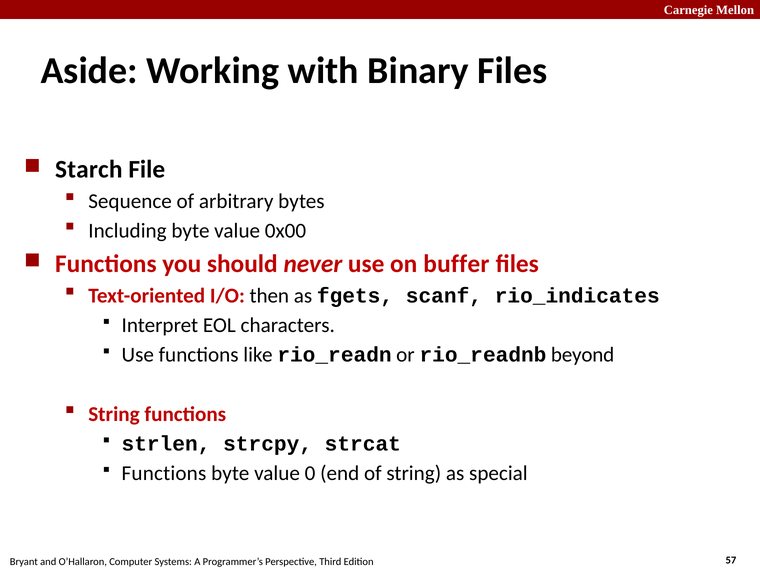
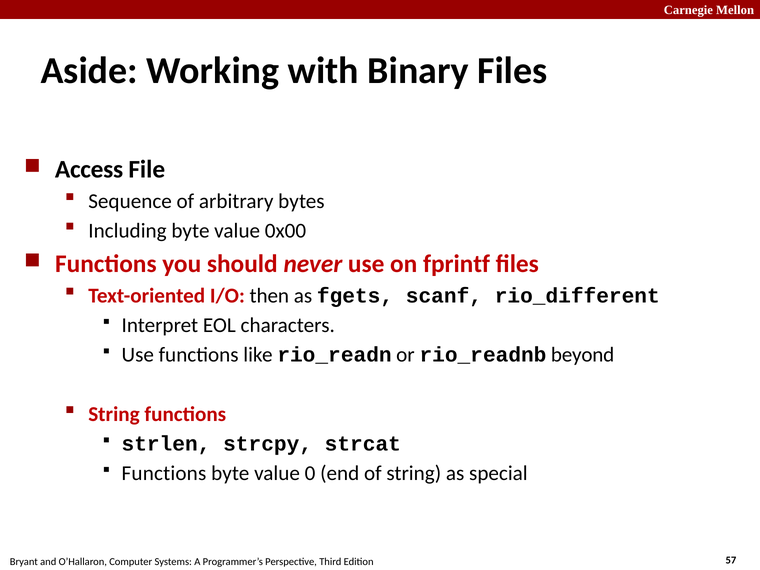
Starch: Starch -> Access
buffer: buffer -> fprintf
rio_indicates: rio_indicates -> rio_different
